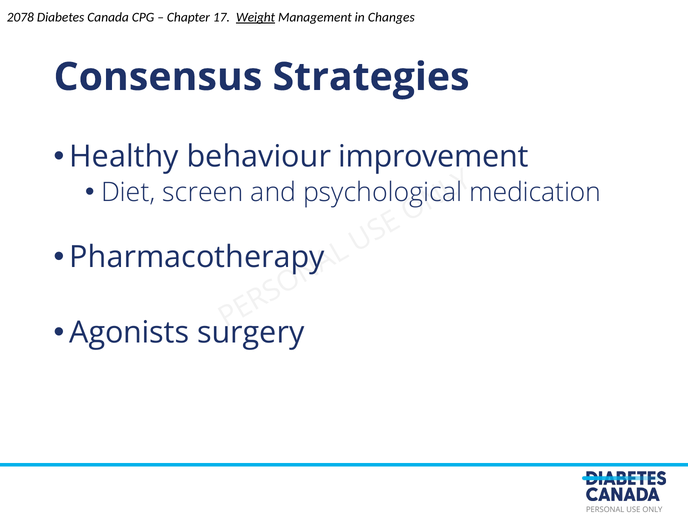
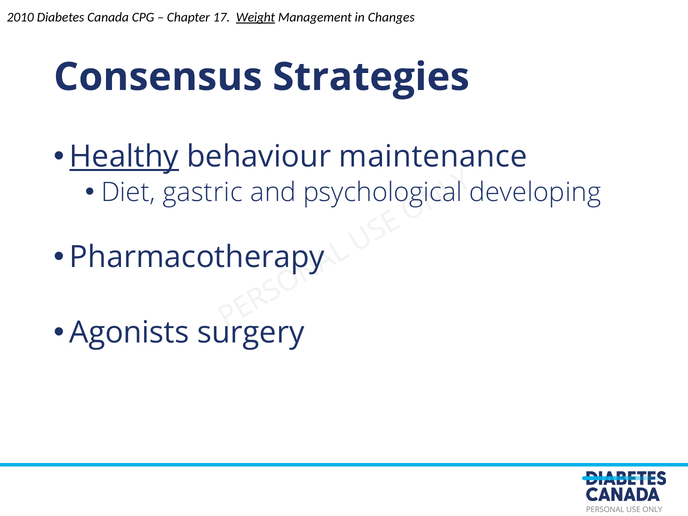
2078: 2078 -> 2010
Healthy underline: none -> present
improvement: improvement -> maintenance
screen: screen -> gastric
medication: medication -> developing
